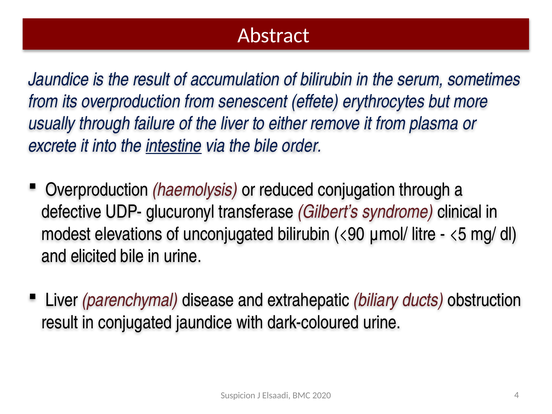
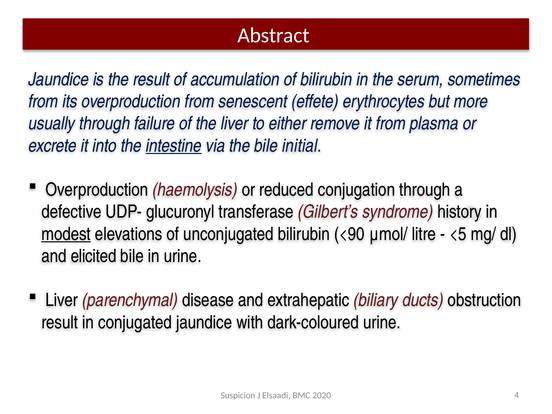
order: order -> initial
clinical: clinical -> history
modest underline: none -> present
